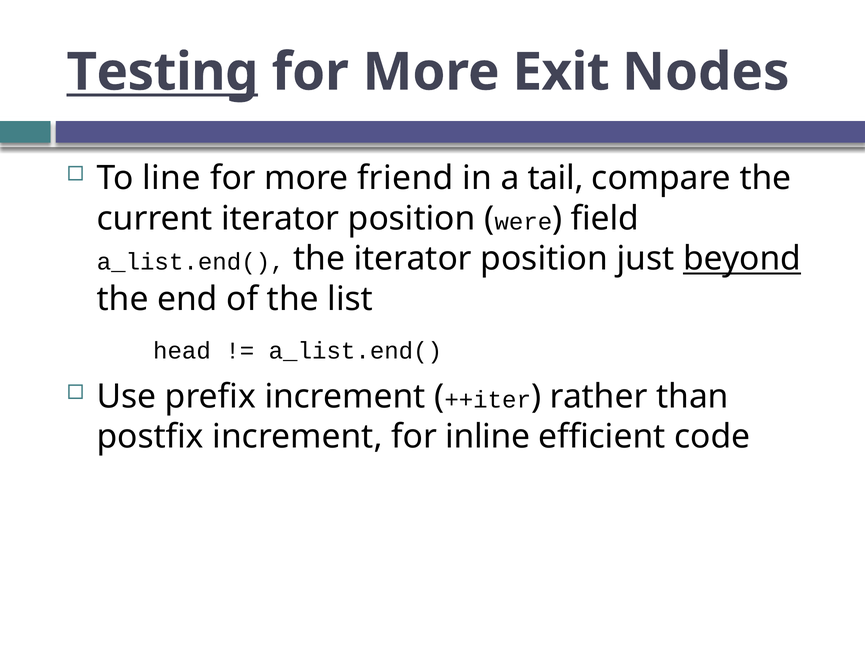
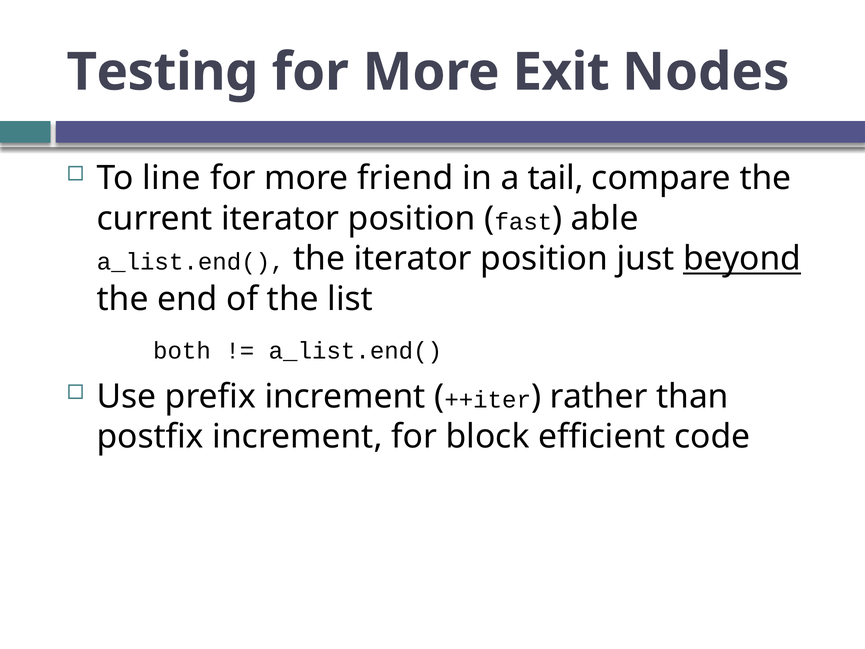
Testing underline: present -> none
were: were -> fast
field: field -> able
head: head -> both
inline: inline -> block
